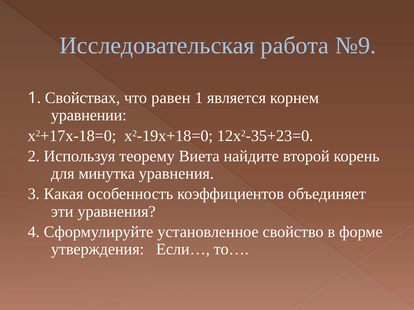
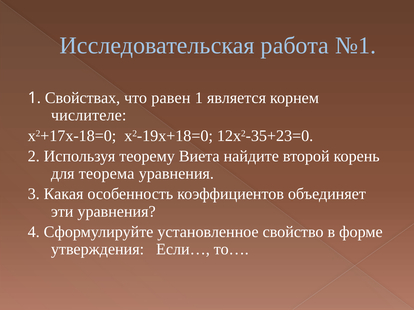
№9: №9 -> №1
уравнении: уравнении -> числителе
минутка: минутка -> теорема
